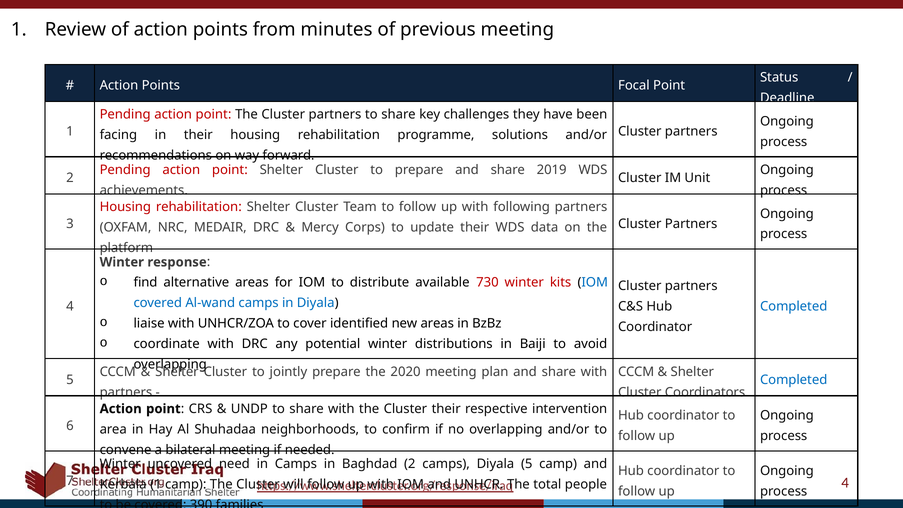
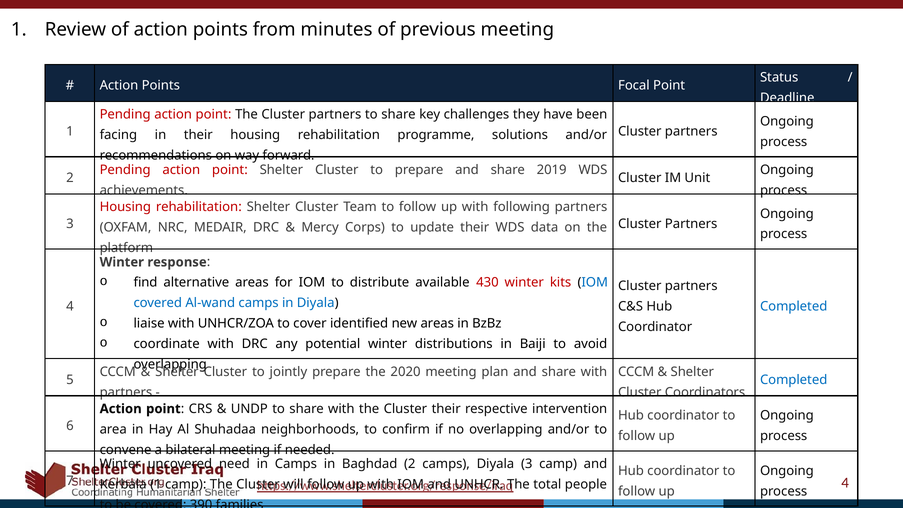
730: 730 -> 430
Diyala 5: 5 -> 3
